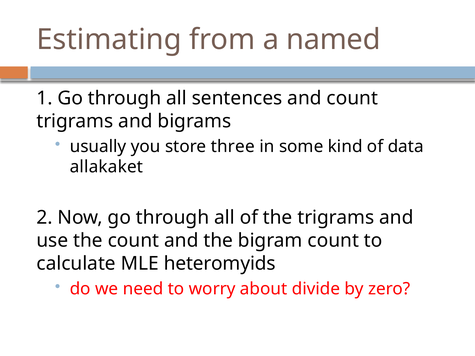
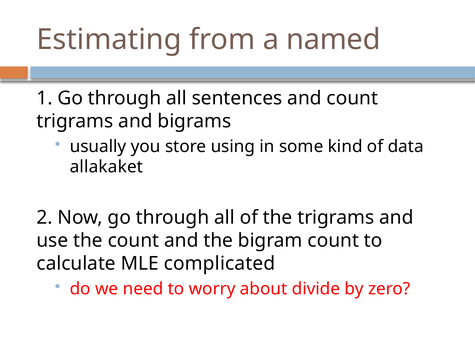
three: three -> using
heteromyids: heteromyids -> complicated
